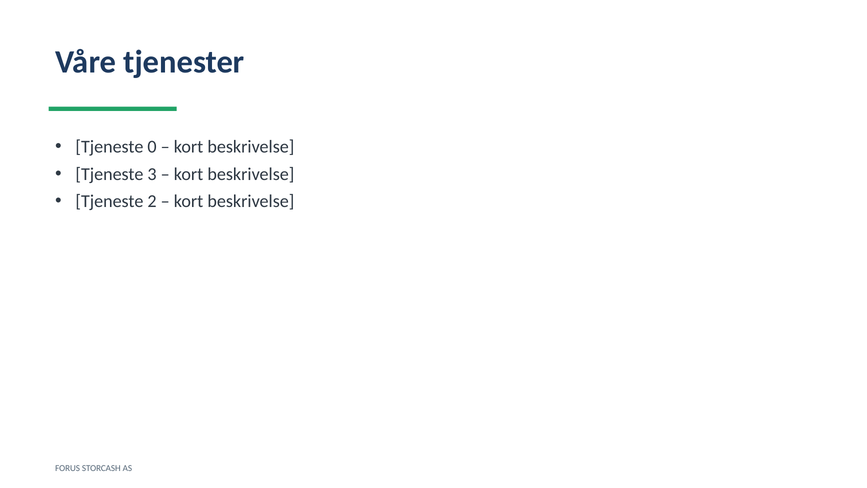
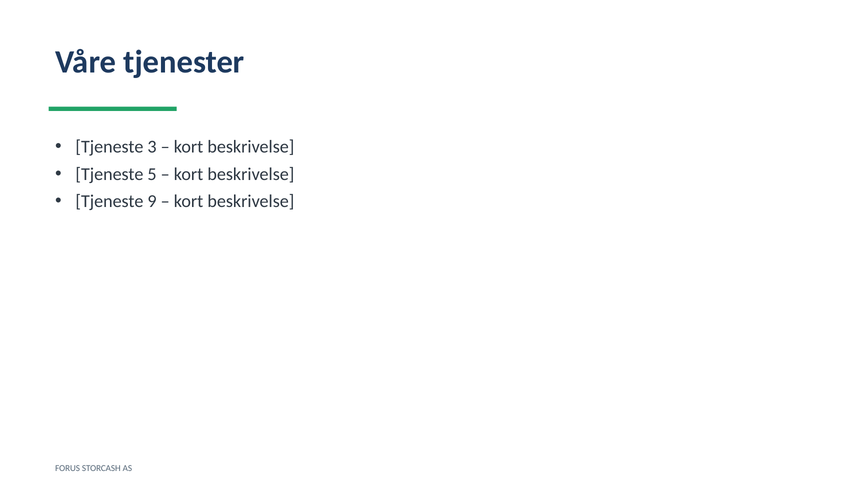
0: 0 -> 3
3: 3 -> 5
2: 2 -> 9
